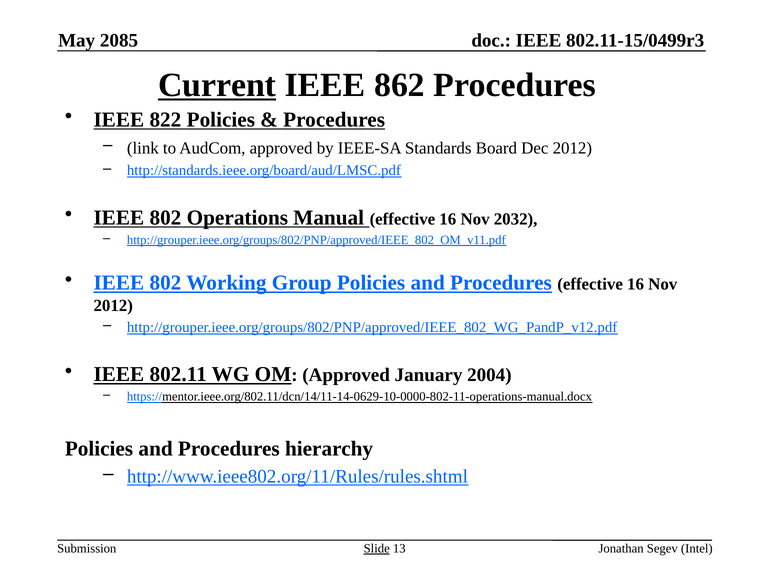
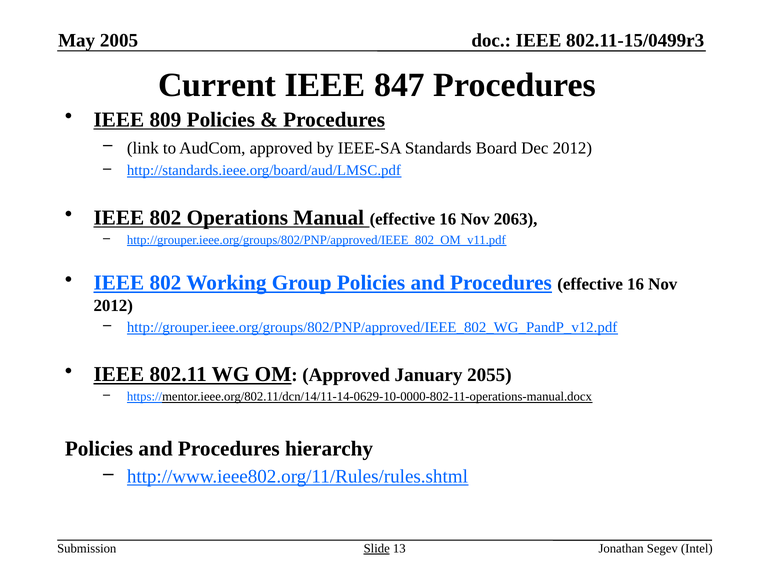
2085: 2085 -> 2005
Current underline: present -> none
862: 862 -> 847
822: 822 -> 809
2032: 2032 -> 2063
2004: 2004 -> 2055
